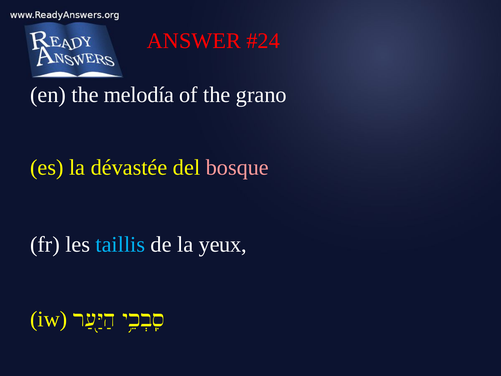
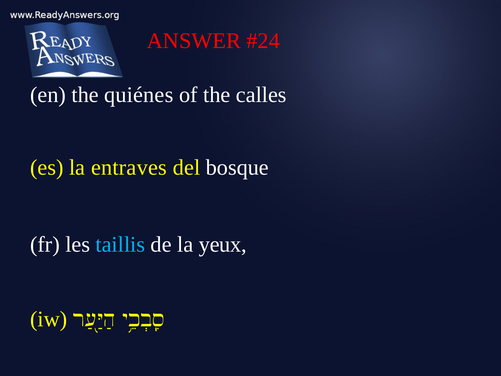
melodía: melodía -> quiénes
grano: grano -> calles
dévastée: dévastée -> entraves
bosque colour: pink -> white
